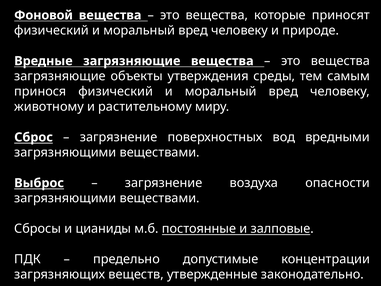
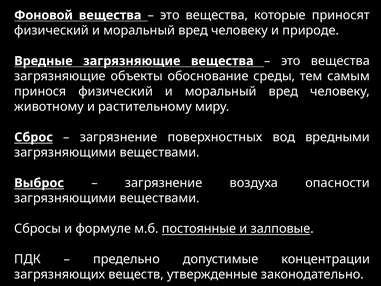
утверждения: утверждения -> обоснование
цианиды: цианиды -> формуле
